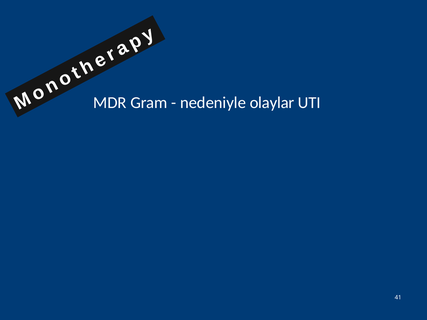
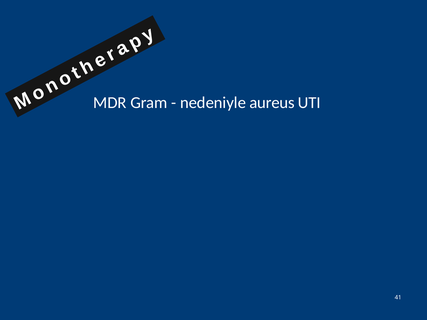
olaylar: olaylar -> aureus
